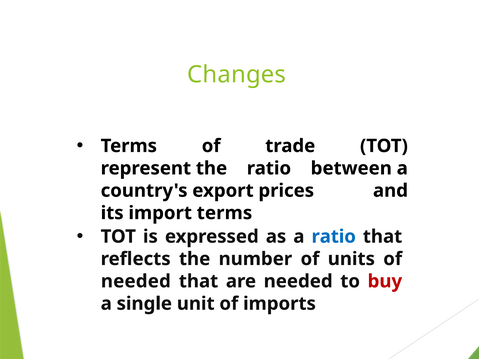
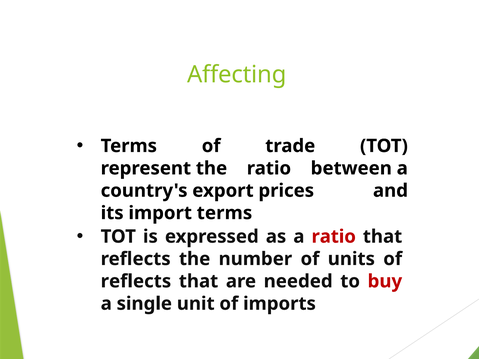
Changes: Changes -> Affecting
ratio at (334, 237) colour: blue -> red
needed at (136, 281): needed -> reflects
